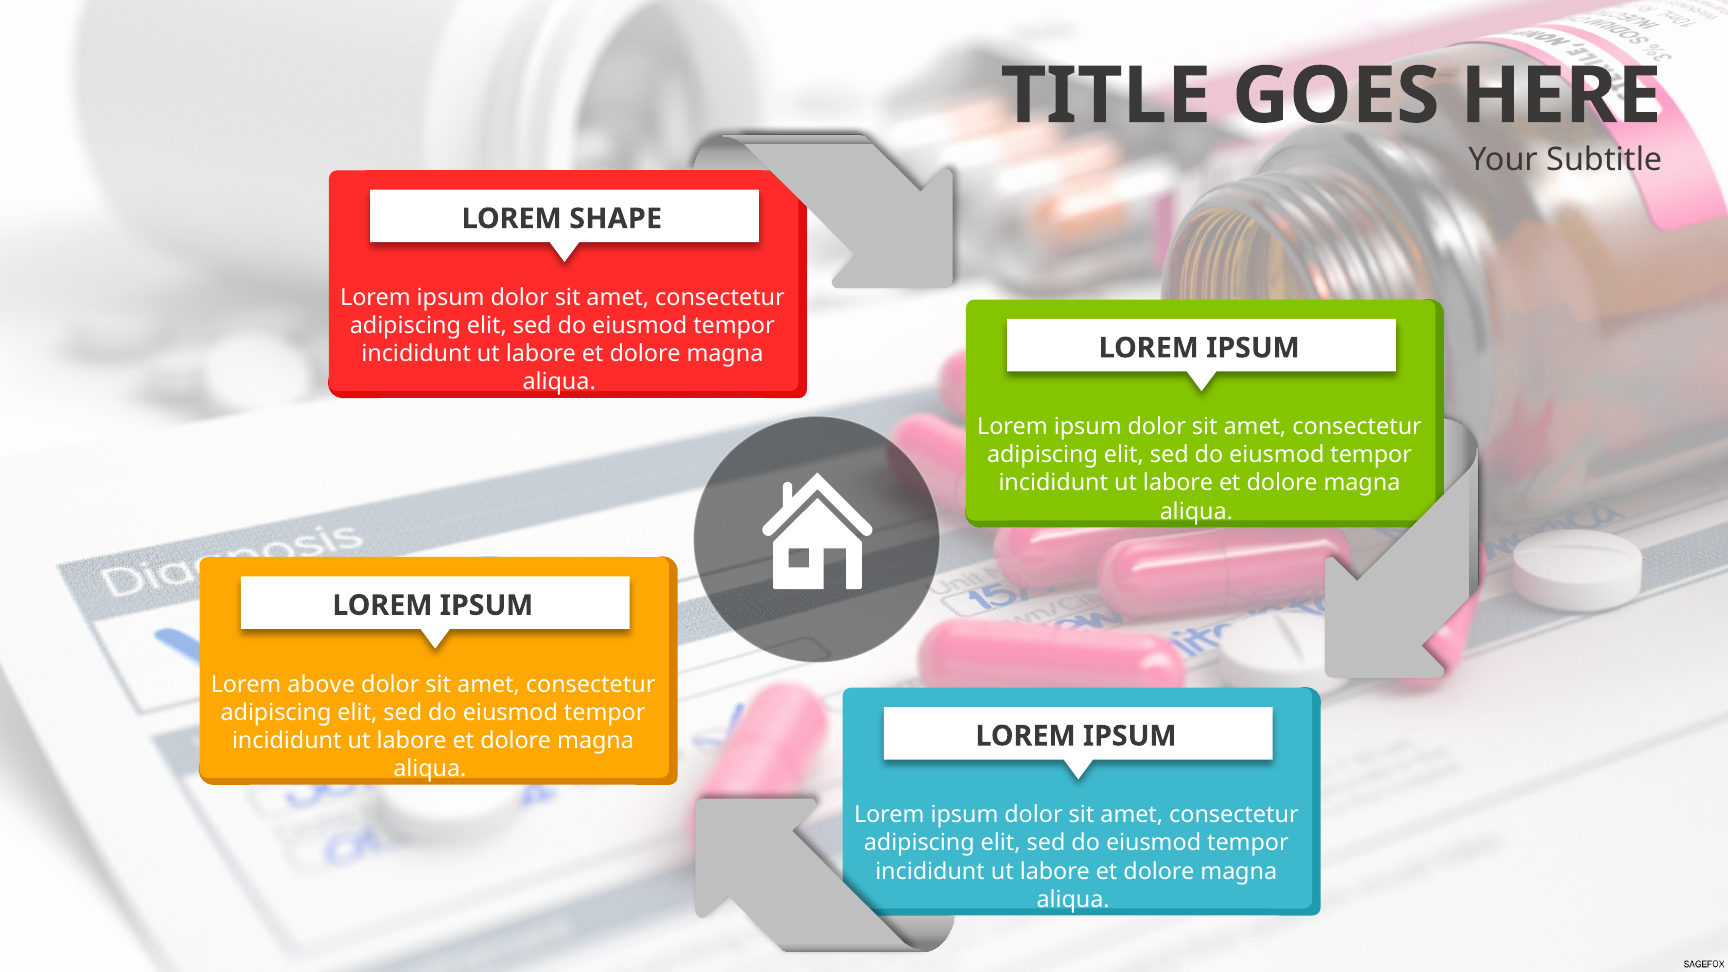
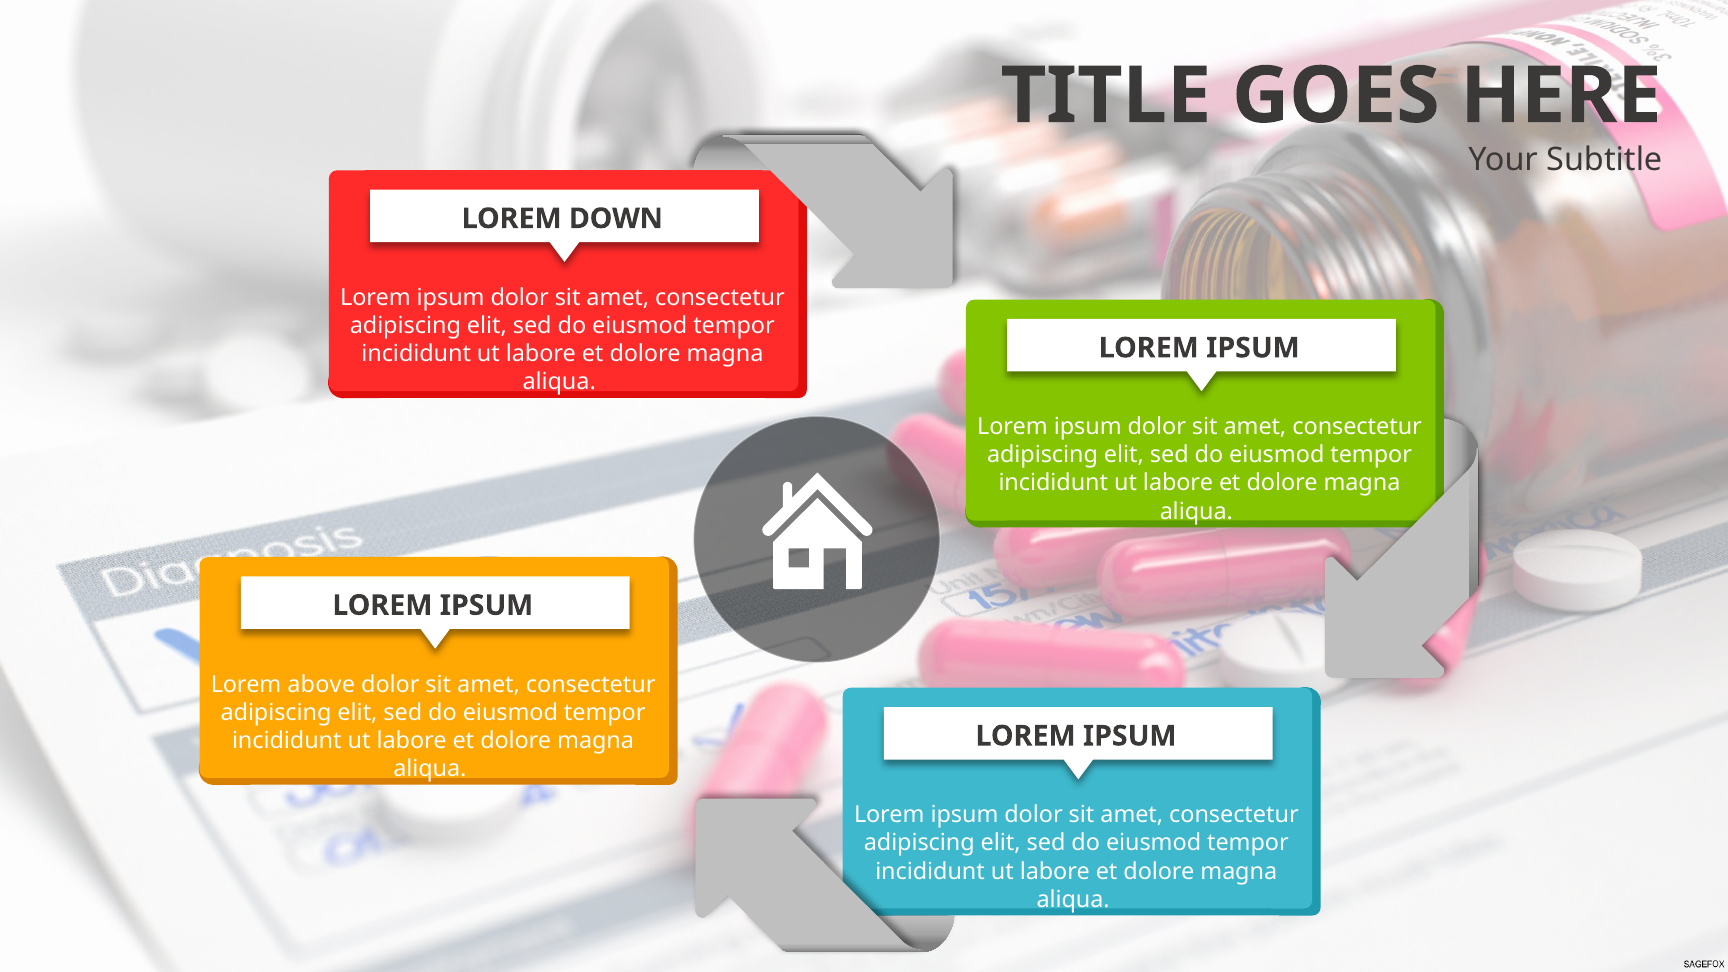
SHAPE: SHAPE -> DOWN
